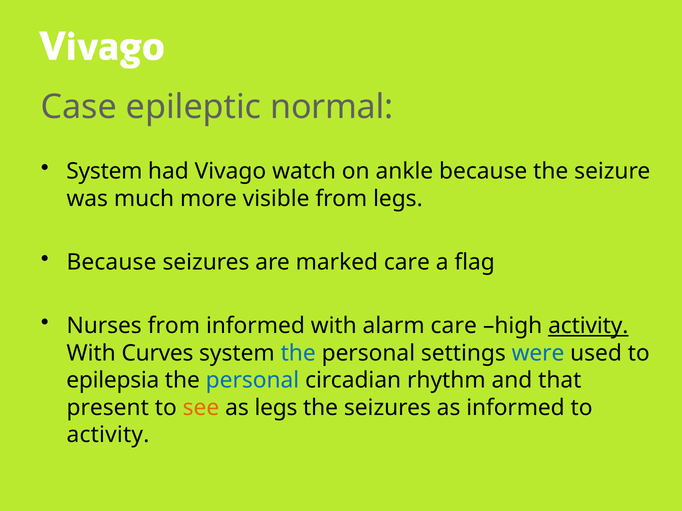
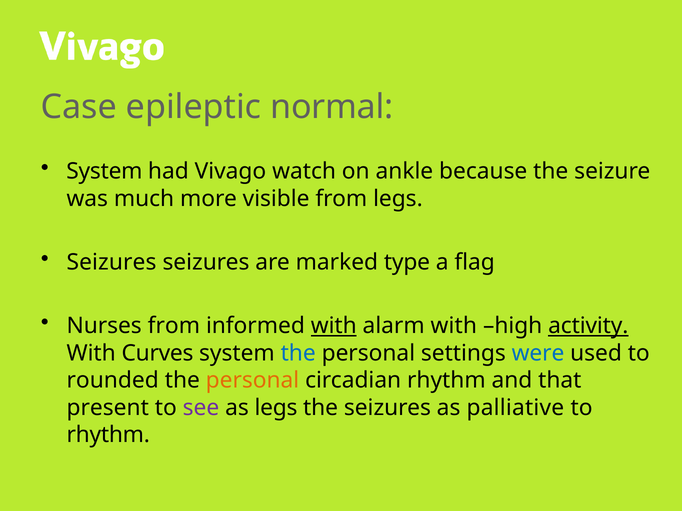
Because at (111, 263): Because -> Seizures
marked care: care -> type
with at (334, 326) underline: none -> present
alarm care: care -> with
epilepsia: epilepsia -> rounded
personal at (252, 381) colour: blue -> orange
see colour: orange -> purple
as informed: informed -> palliative
activity at (108, 435): activity -> rhythm
